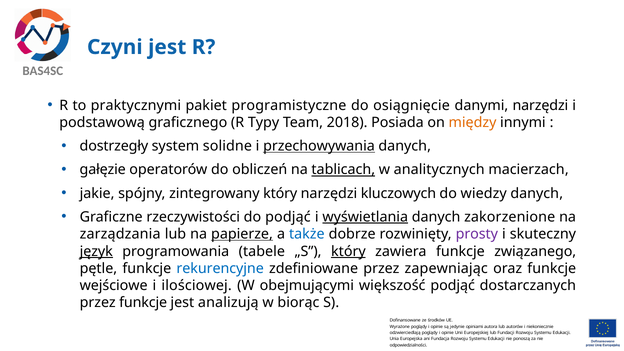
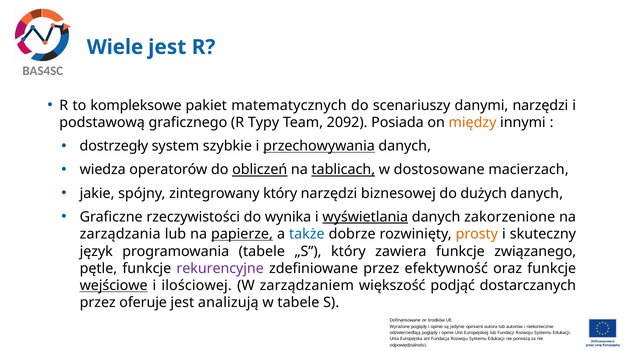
Czyni: Czyni -> Wiele
praktycznymi: praktycznymi -> kompleksowe
programistyczne: programistyczne -> matematycznych
osiągnięcie: osiągnięcie -> scenariuszy
2018: 2018 -> 2092
solidne: solidne -> szybkie
gałęzie: gałęzie -> wiedza
obliczeń underline: none -> present
analitycznych: analitycznych -> dostosowane
kluczowych: kluczowych -> biznesowej
wiedzy: wiedzy -> dużych
do podjąć: podjąć -> wynika
prosty colour: purple -> orange
język underline: present -> none
który at (348, 251) underline: present -> none
rekurencyjne colour: blue -> purple
zapewniając: zapewniając -> efektywność
wejściowe underline: none -> present
obejmującymi: obejmującymi -> zarządzaniem
przez funkcje: funkcje -> oferuje
w biorąc: biorąc -> tabele
